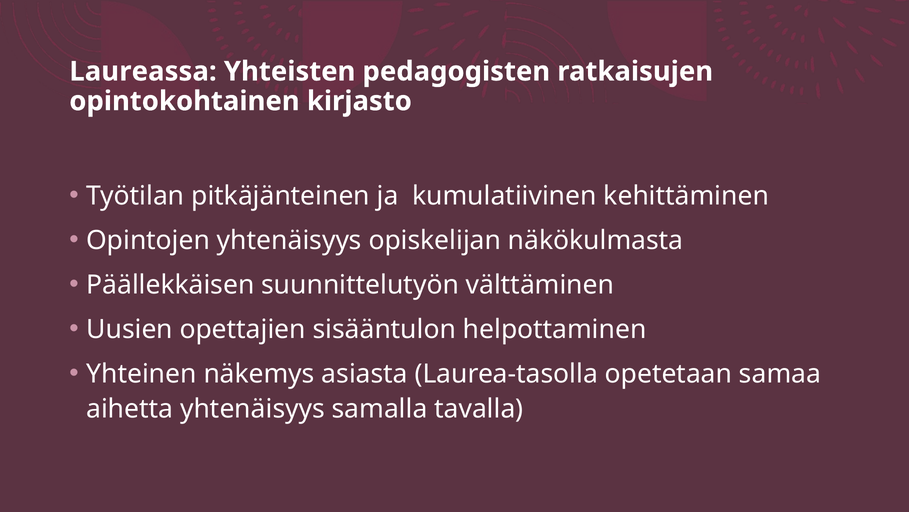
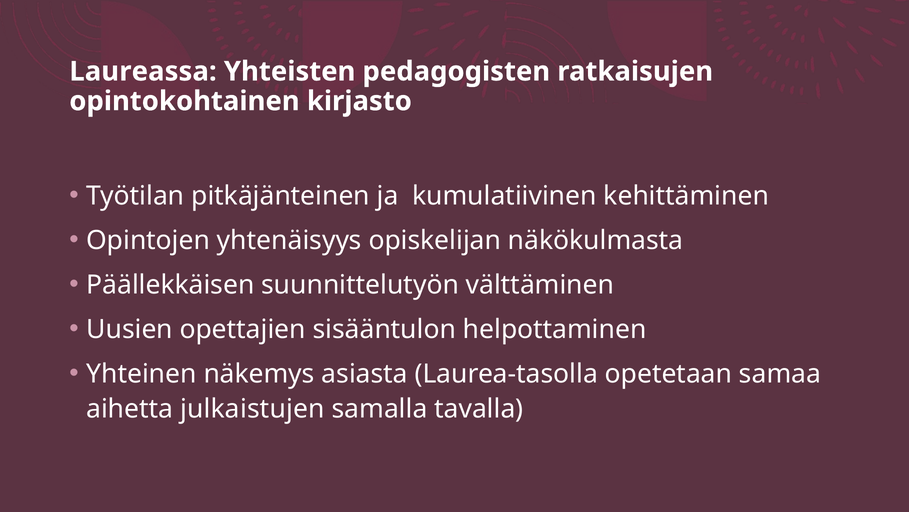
aihetta yhtenäisyys: yhtenäisyys -> julkaistujen
